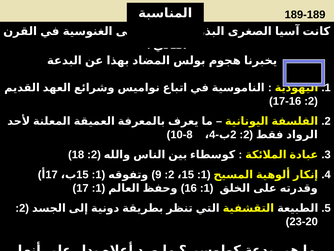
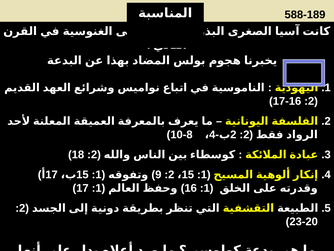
189-189: 189-189 -> 588-189
